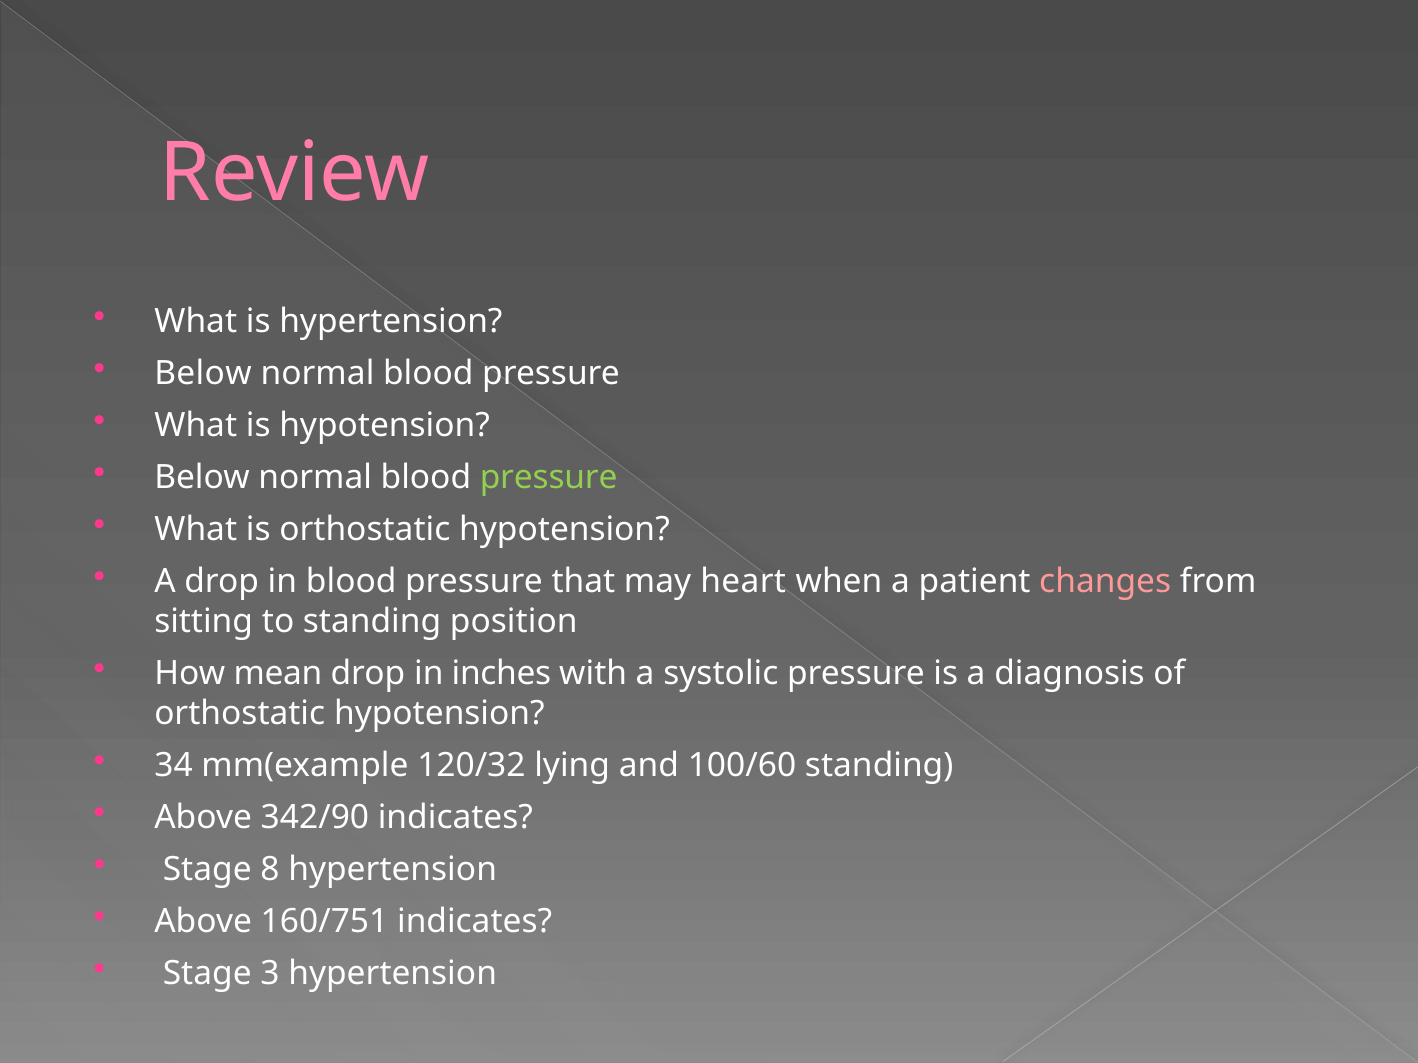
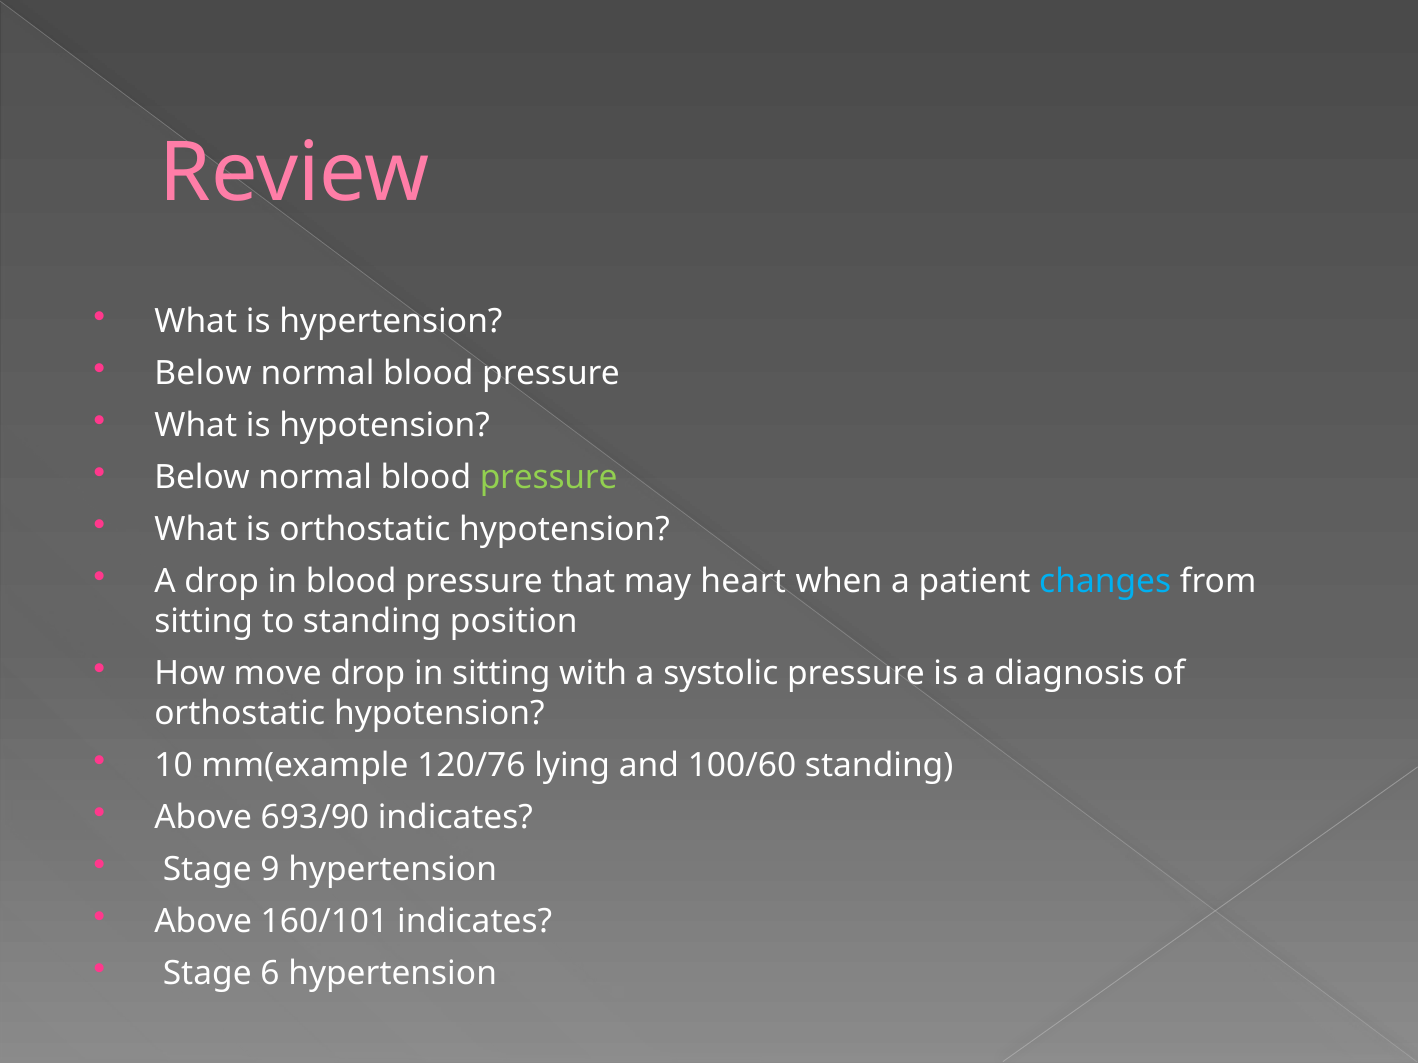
changes colour: pink -> light blue
mean: mean -> move
in inches: inches -> sitting
34: 34 -> 10
120/32: 120/32 -> 120/76
342/90: 342/90 -> 693/90
8: 8 -> 9
160/751: 160/751 -> 160/101
3: 3 -> 6
